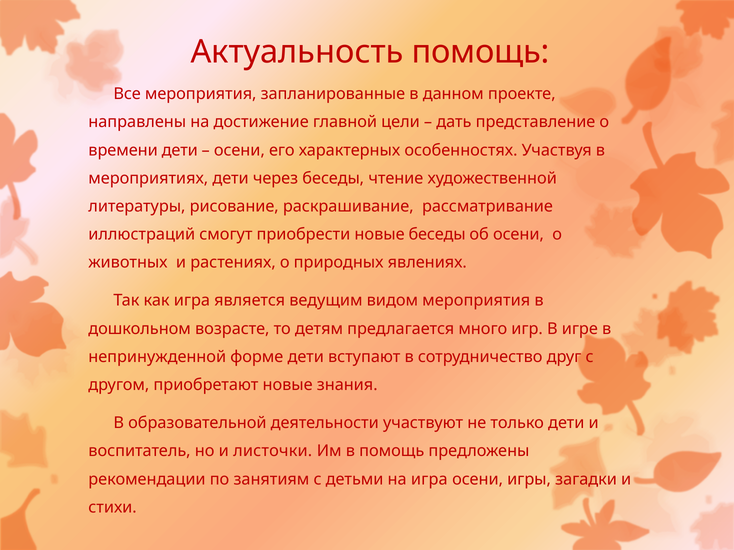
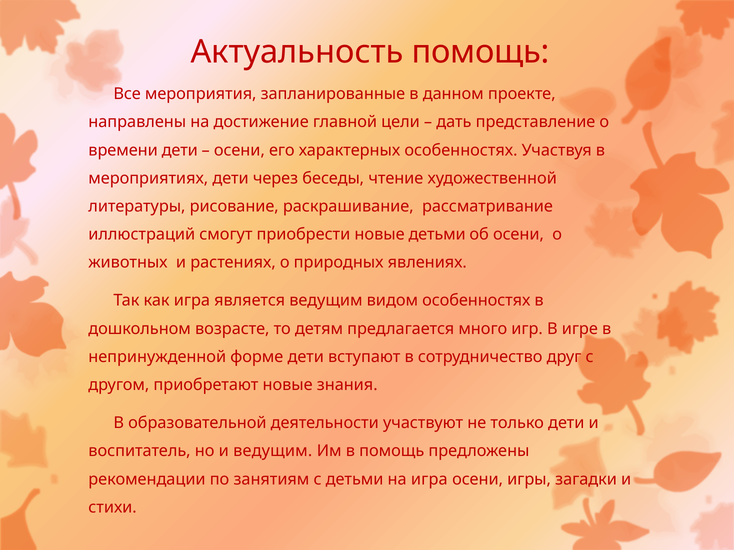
новые беседы: беседы -> детьми
видом мероприятия: мероприятия -> особенностях
и листочки: листочки -> ведущим
